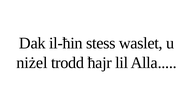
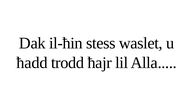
niżel: niżel -> ħadd
